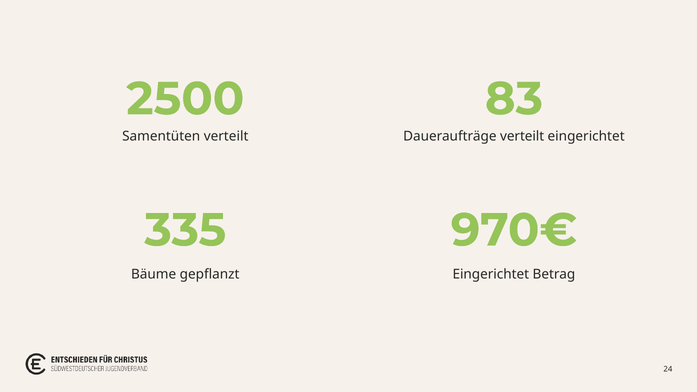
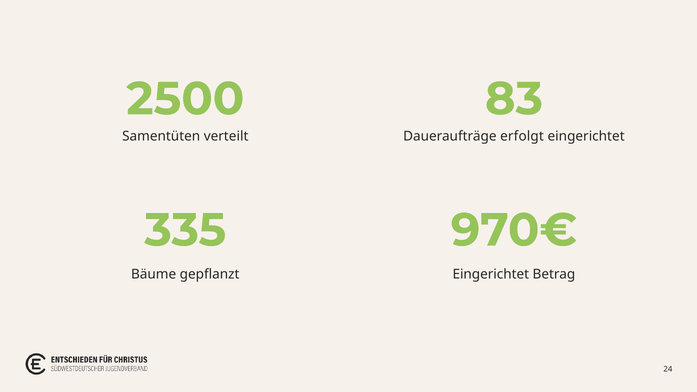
Daueraufträge verteilt: verteilt -> erfolgt
